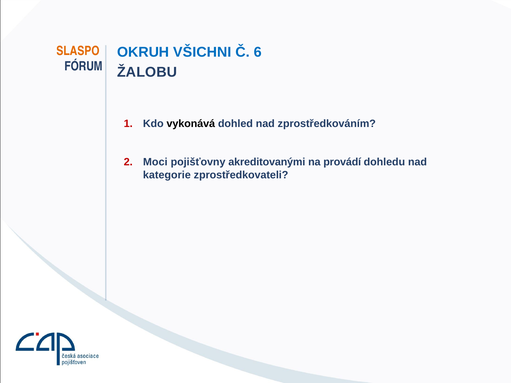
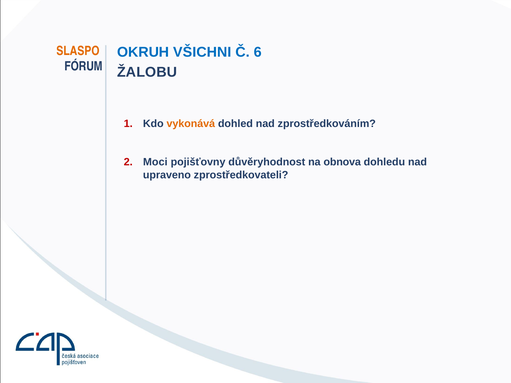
vykonává colour: black -> orange
akreditovanými: akreditovanými -> důvěryhodnost
provádí: provádí -> obnova
kategorie: kategorie -> upraveno
